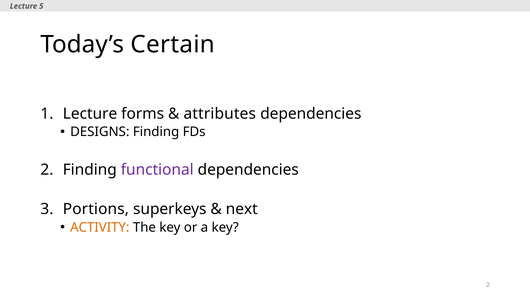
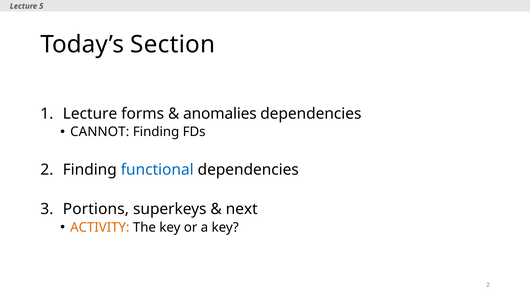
Certain: Certain -> Section
attributes: attributes -> anomalies
DESIGNS: DESIGNS -> CANNOT
functional colour: purple -> blue
